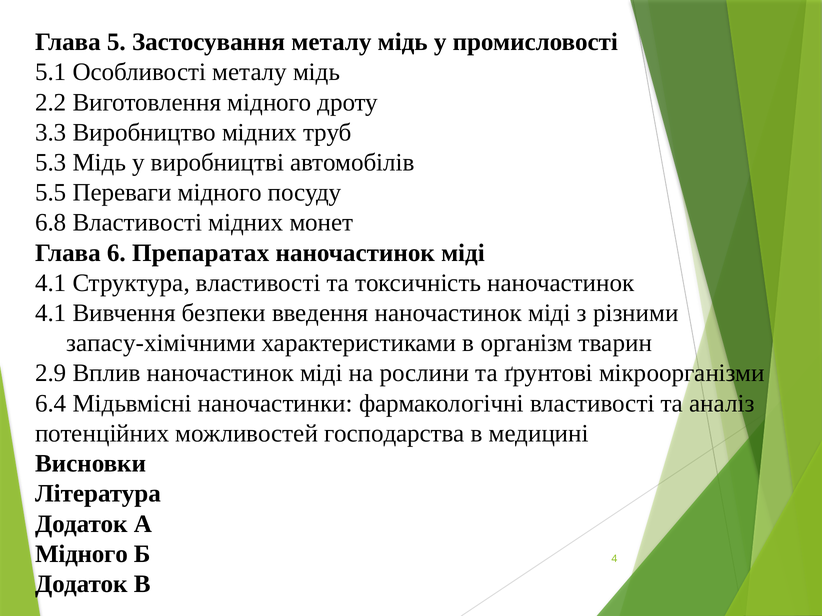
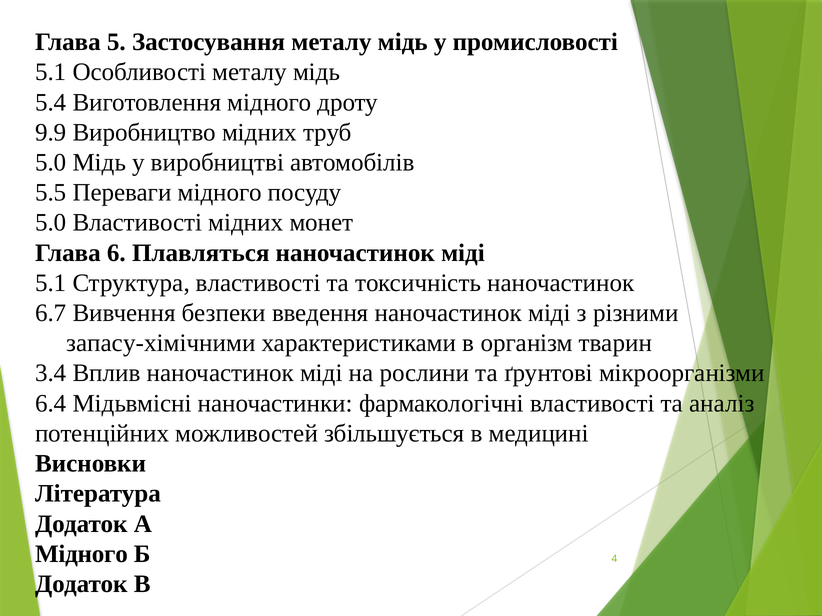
2.2: 2.2 -> 5.4
3.3: 3.3 -> 9.9
5.3 at (51, 163): 5.3 -> 5.0
6.8 at (51, 223): 6.8 -> 5.0
Препаратах: Препаратах -> Плавляться
4.1 at (51, 283): 4.1 -> 5.1
4.1 at (51, 313): 4.1 -> 6.7
2.9: 2.9 -> 3.4
господарства: господарства -> збільшується
